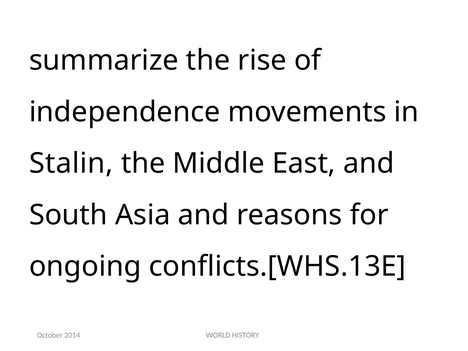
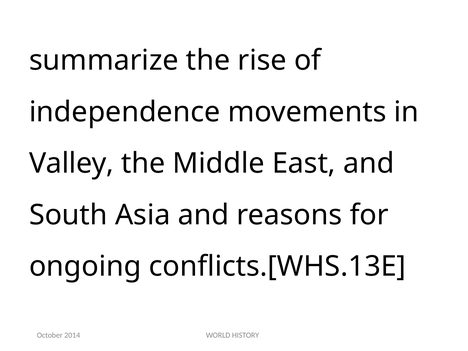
Stalin: Stalin -> Valley
